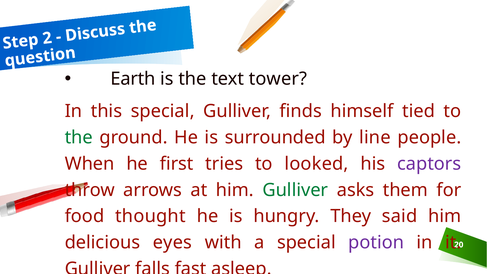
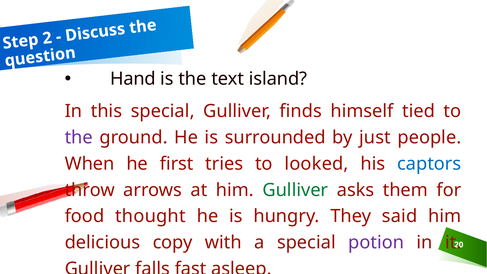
Earth: Earth -> Hand
tower: tower -> island
the at (79, 137) colour: green -> purple
line: line -> just
captors colour: purple -> blue
eyes: eyes -> copy
